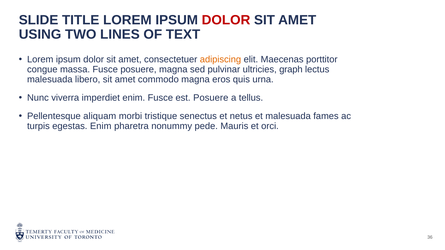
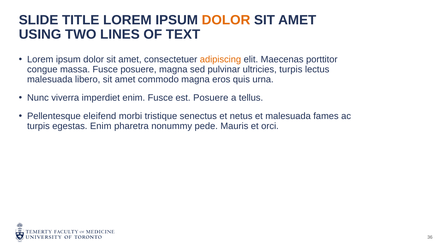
DOLOR at (226, 20) colour: red -> orange
ultricies graph: graph -> turpis
aliquam: aliquam -> eleifend
